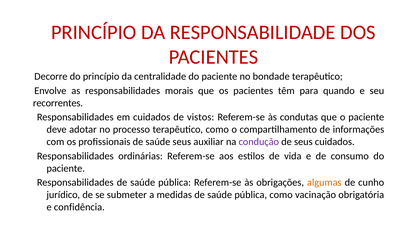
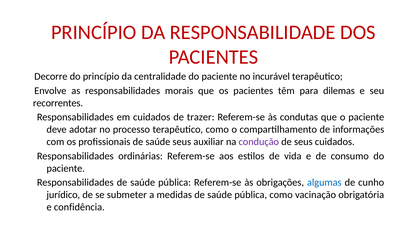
bondade: bondade -> incurável
quando: quando -> dilemas
vistos: vistos -> trazer
algumas colour: orange -> blue
